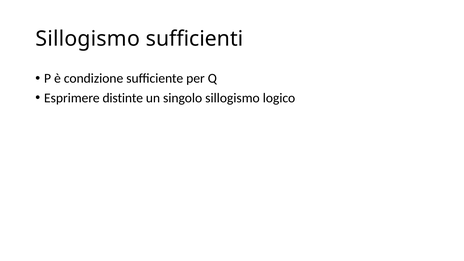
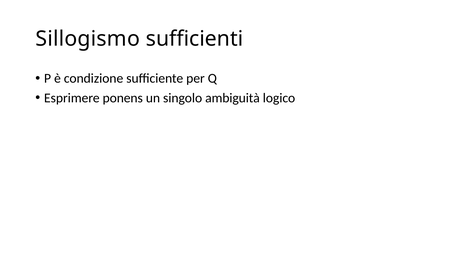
distinte: distinte -> ponens
singolo sillogismo: sillogismo -> ambiguità
